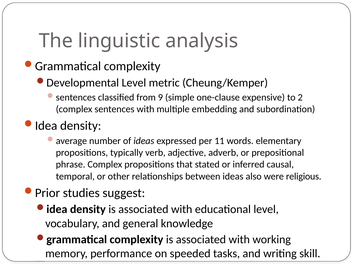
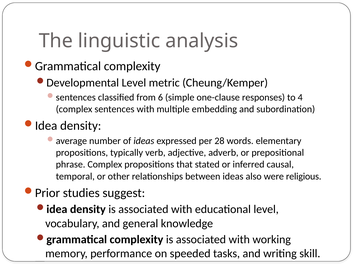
9: 9 -> 6
expensive: expensive -> responses
2: 2 -> 4
11: 11 -> 28
